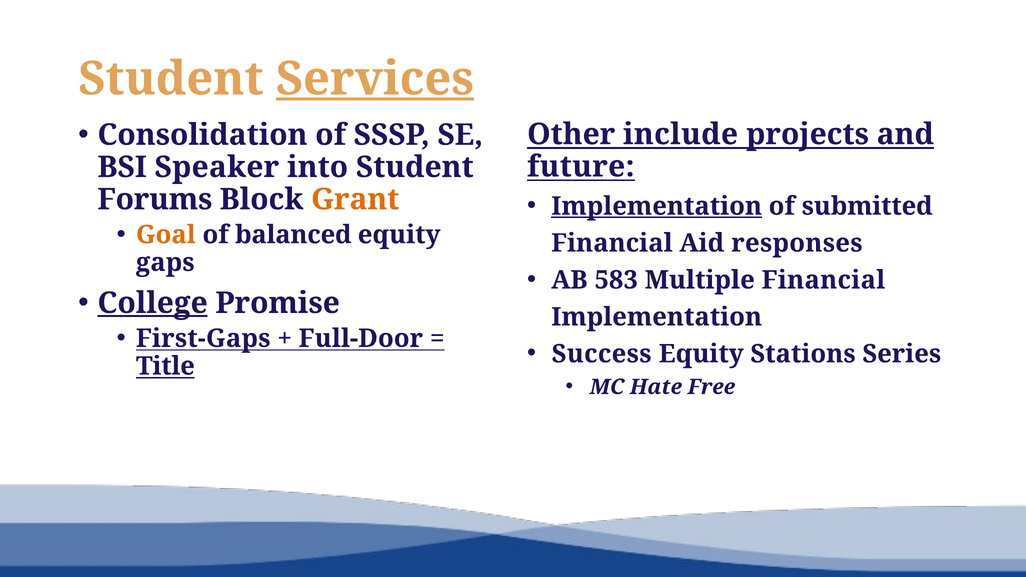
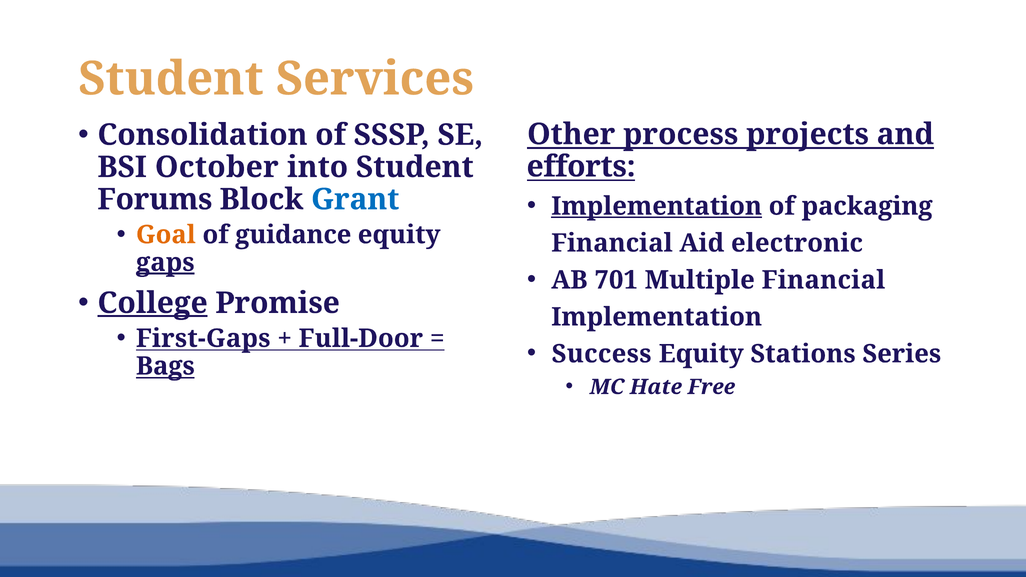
Services underline: present -> none
include: include -> process
future: future -> efforts
Speaker: Speaker -> October
Grant colour: orange -> blue
submitted: submitted -> packaging
balanced: balanced -> guidance
responses: responses -> electronic
gaps underline: none -> present
583: 583 -> 701
Title: Title -> Bags
